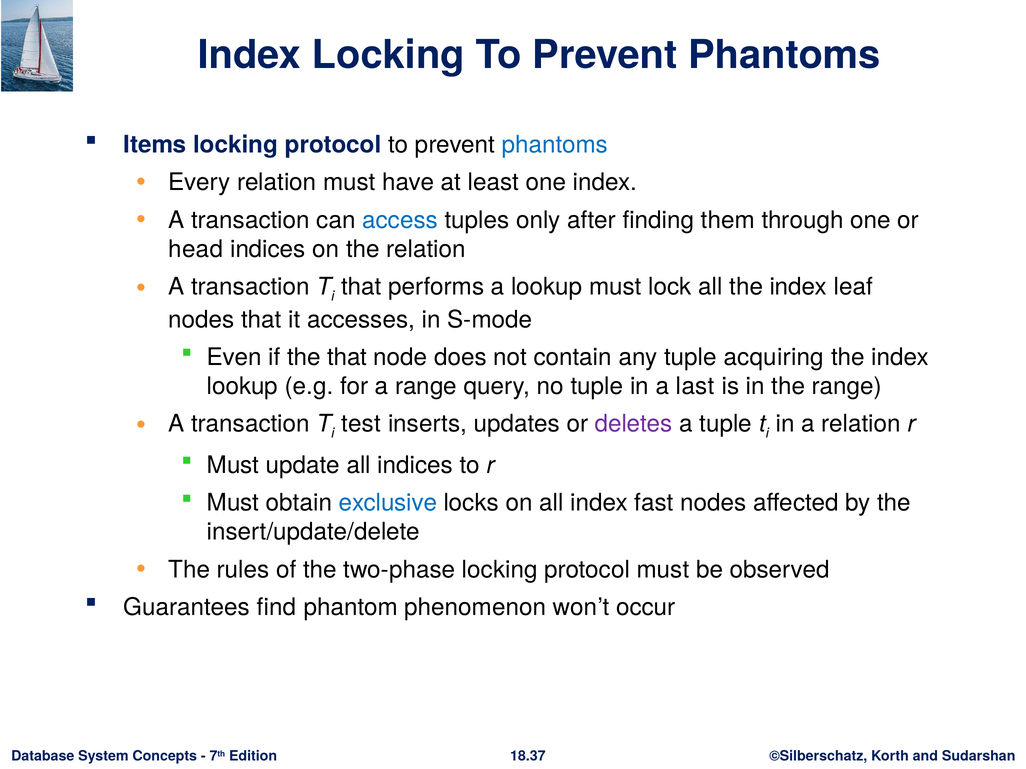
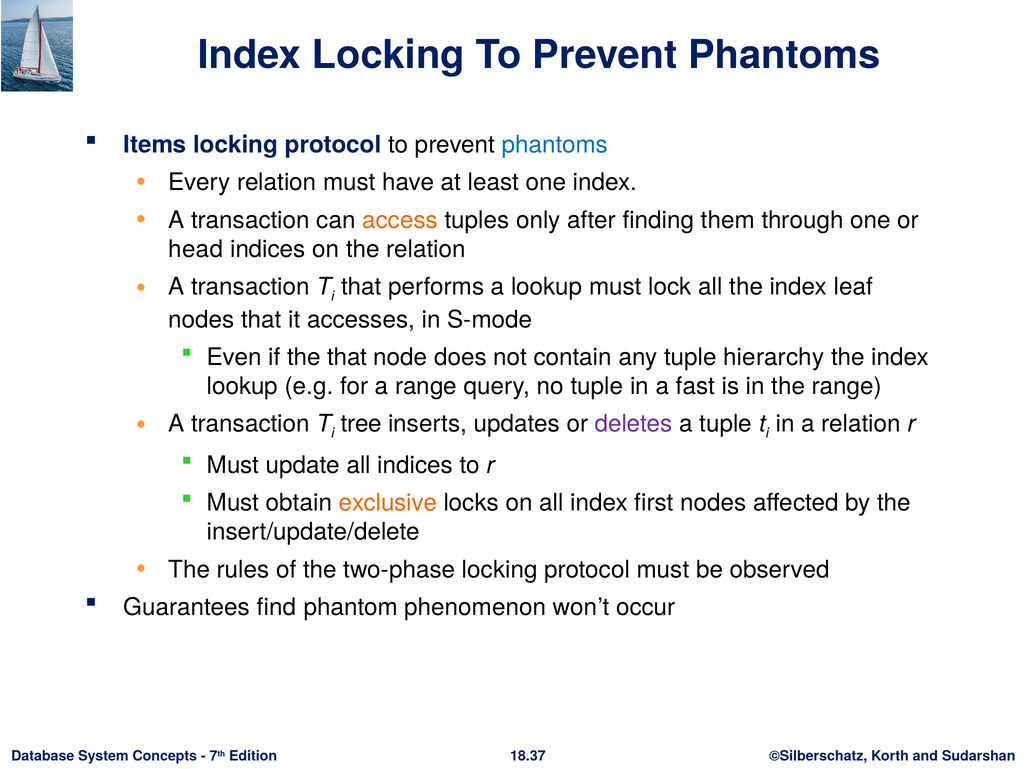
access colour: blue -> orange
acquiring: acquiring -> hierarchy
last: last -> fast
test: test -> tree
exclusive colour: blue -> orange
fast: fast -> first
